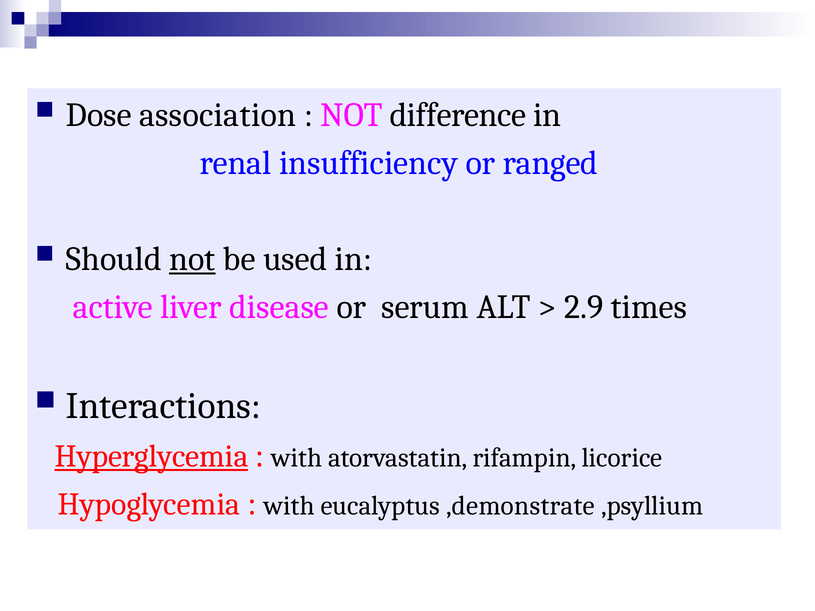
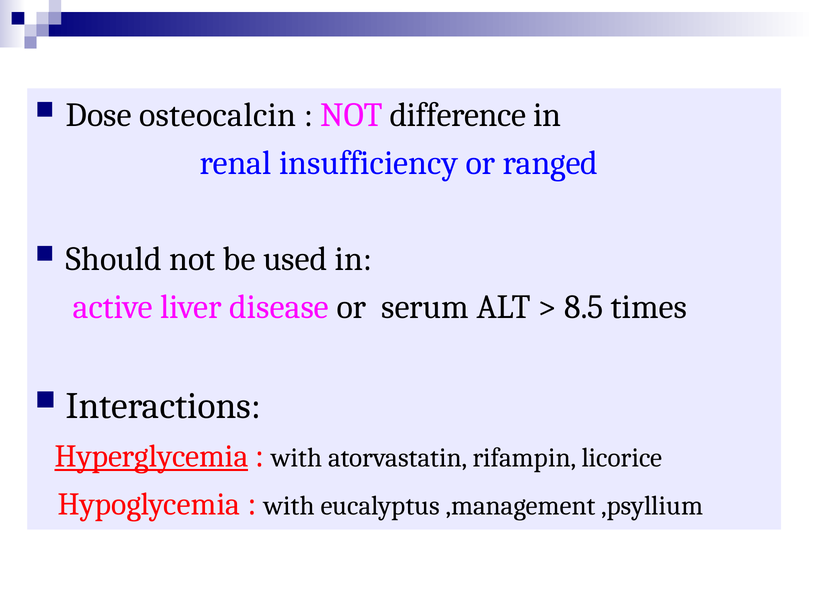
association: association -> osteocalcin
not at (192, 259) underline: present -> none
2.9: 2.9 -> 8.5
,demonstrate: ,demonstrate -> ,management
